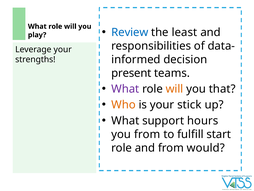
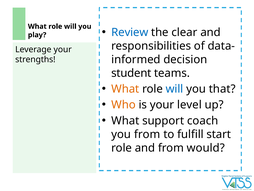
least: least -> clear
present: present -> student
What at (125, 89) colour: purple -> orange
will at (175, 89) colour: orange -> blue
stick: stick -> level
hours: hours -> coach
